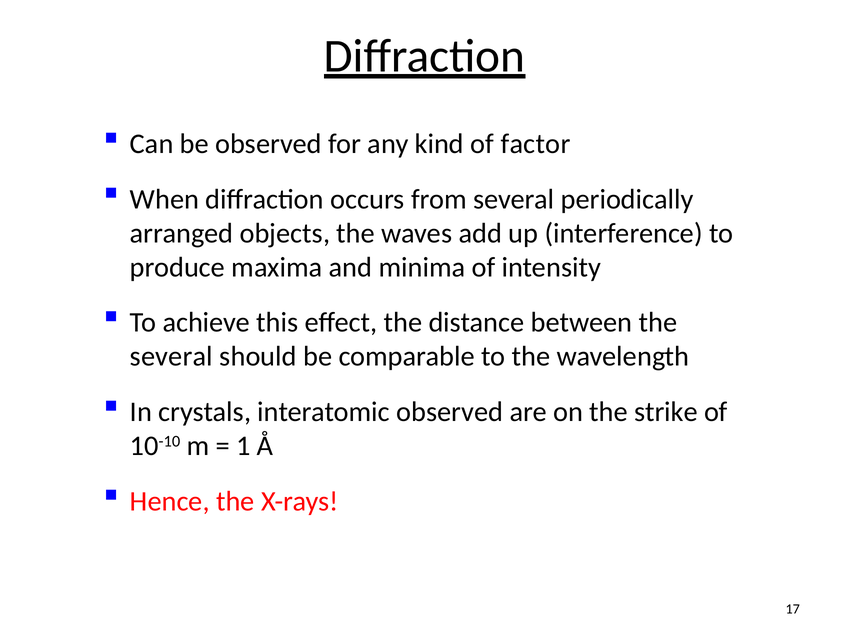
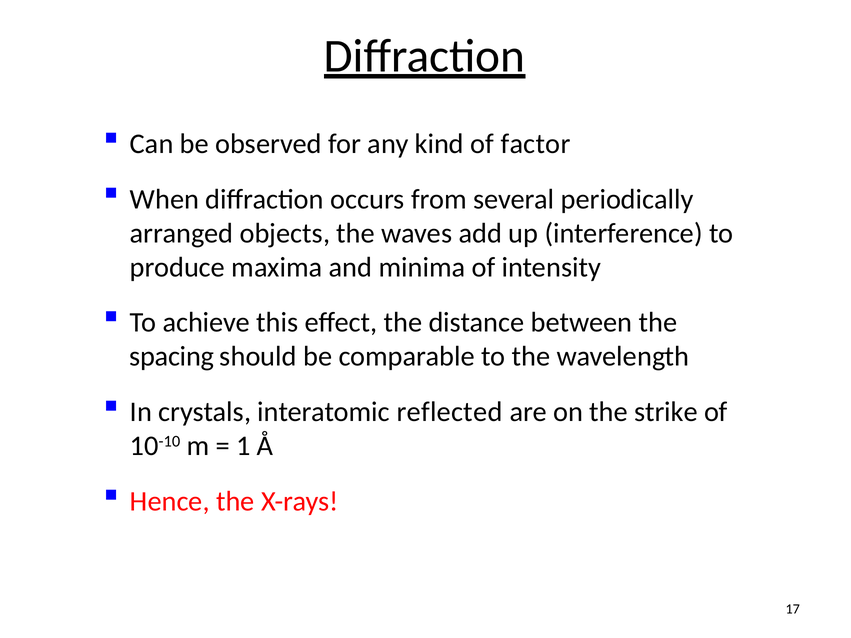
several at (171, 357): several -> spacing
interatomic observed: observed -> reflected
